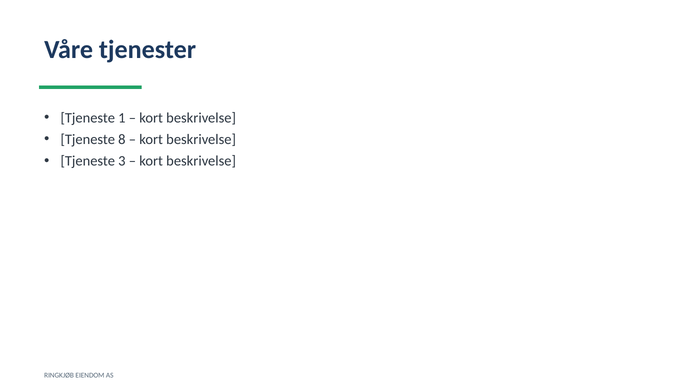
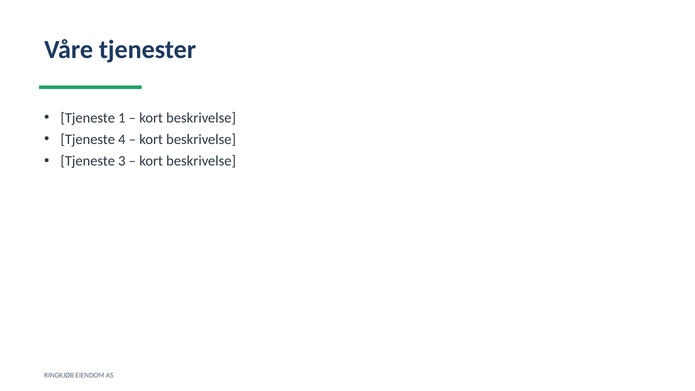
8: 8 -> 4
